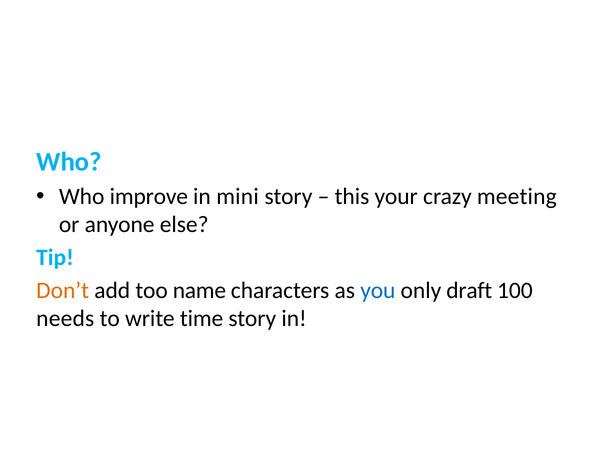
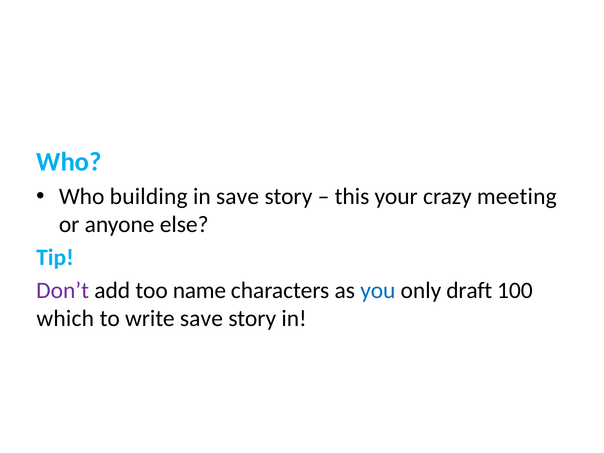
improve: improve -> building
in mini: mini -> save
Don’t colour: orange -> purple
needs: needs -> which
write time: time -> save
